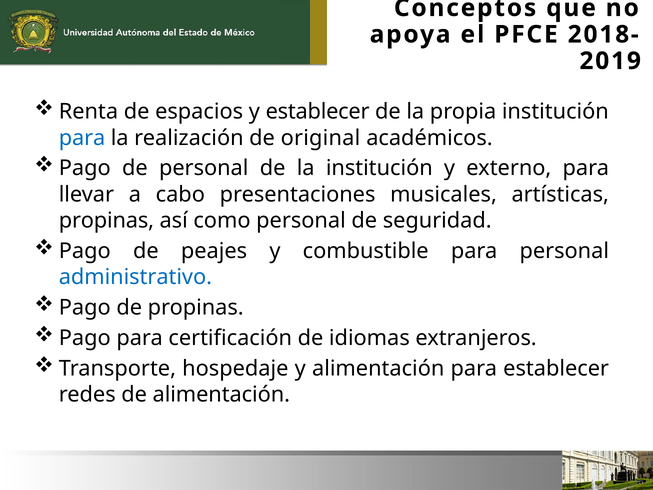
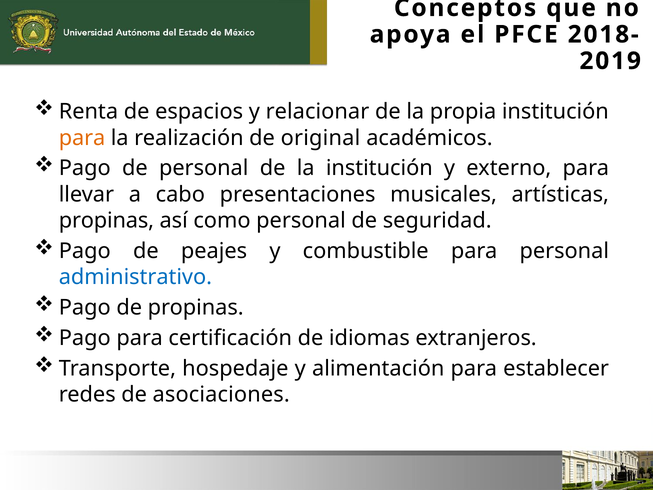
y establecer: establecer -> relacionar
para at (82, 138) colour: blue -> orange
de alimentación: alimentación -> asociaciones
